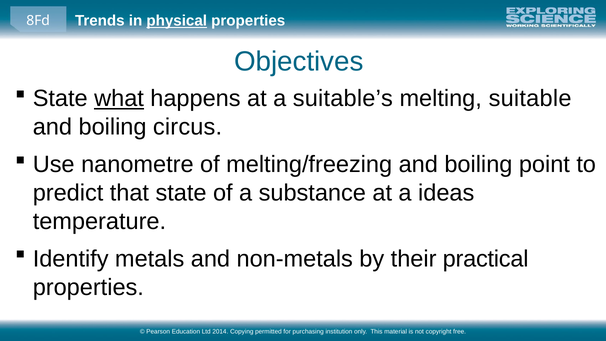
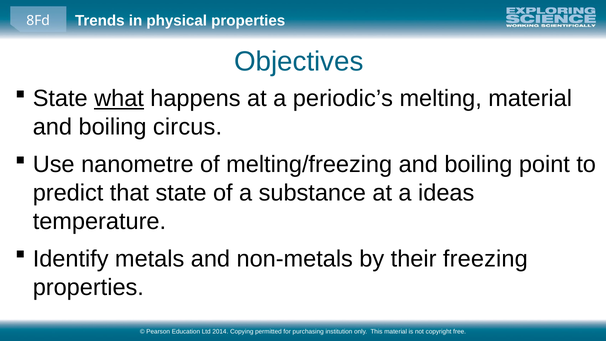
physical underline: present -> none
suitable’s: suitable’s -> periodic’s
melting suitable: suitable -> material
practical: practical -> freezing
